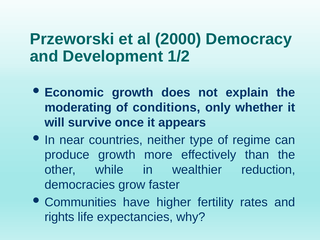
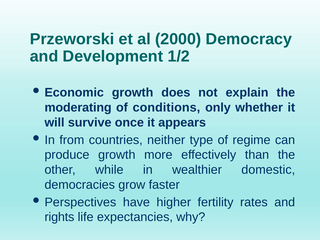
near: near -> from
reduction: reduction -> domestic
Communities: Communities -> Perspectives
